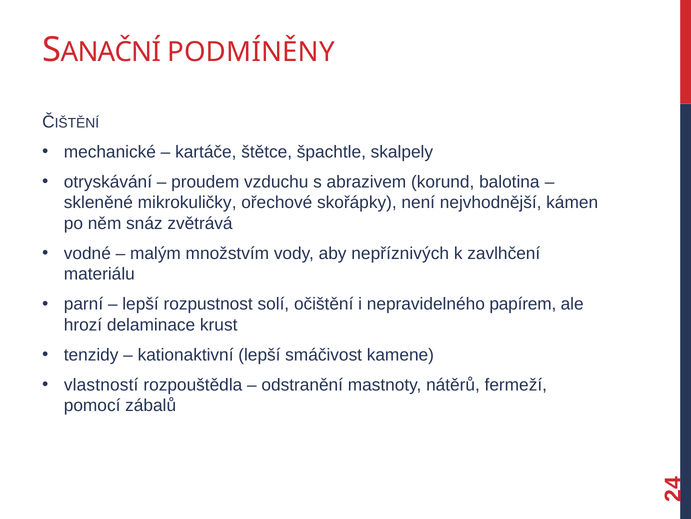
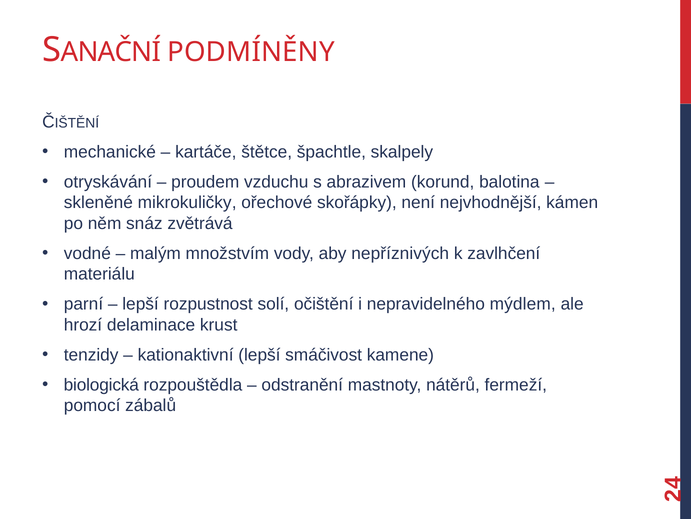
papírem: papírem -> mýdlem
vlastností: vlastností -> biologická
